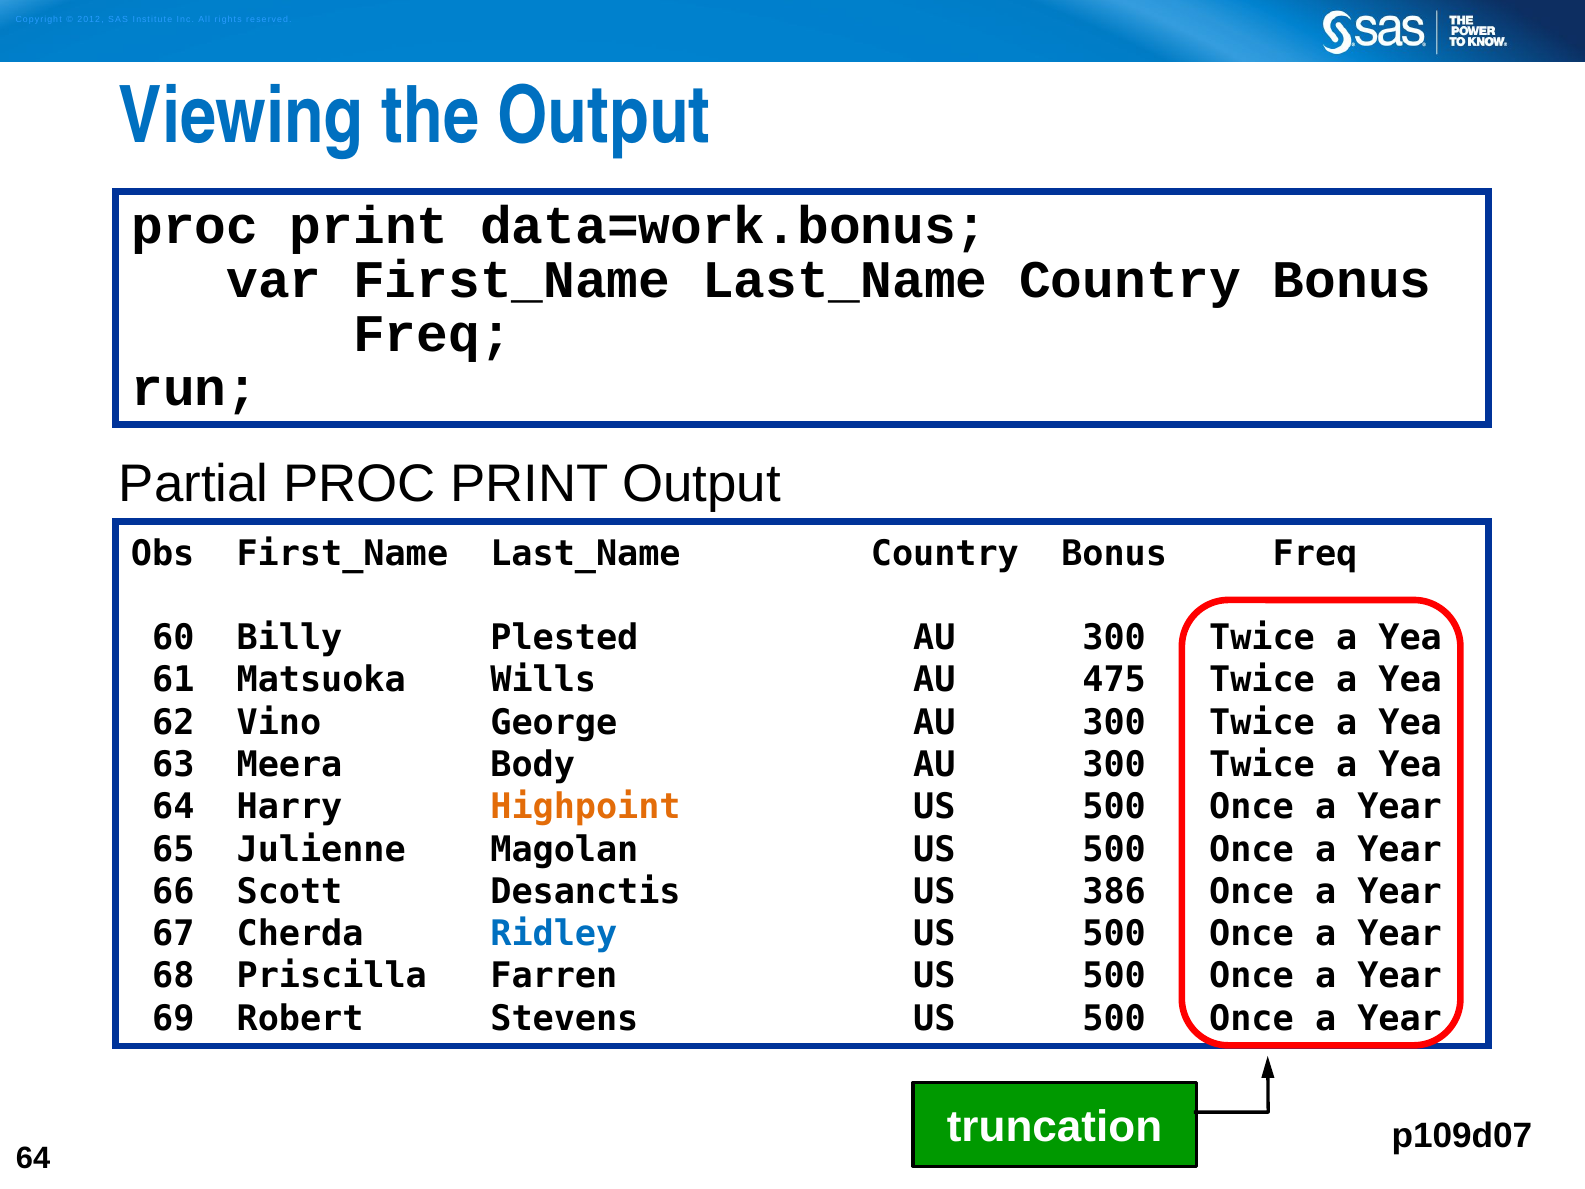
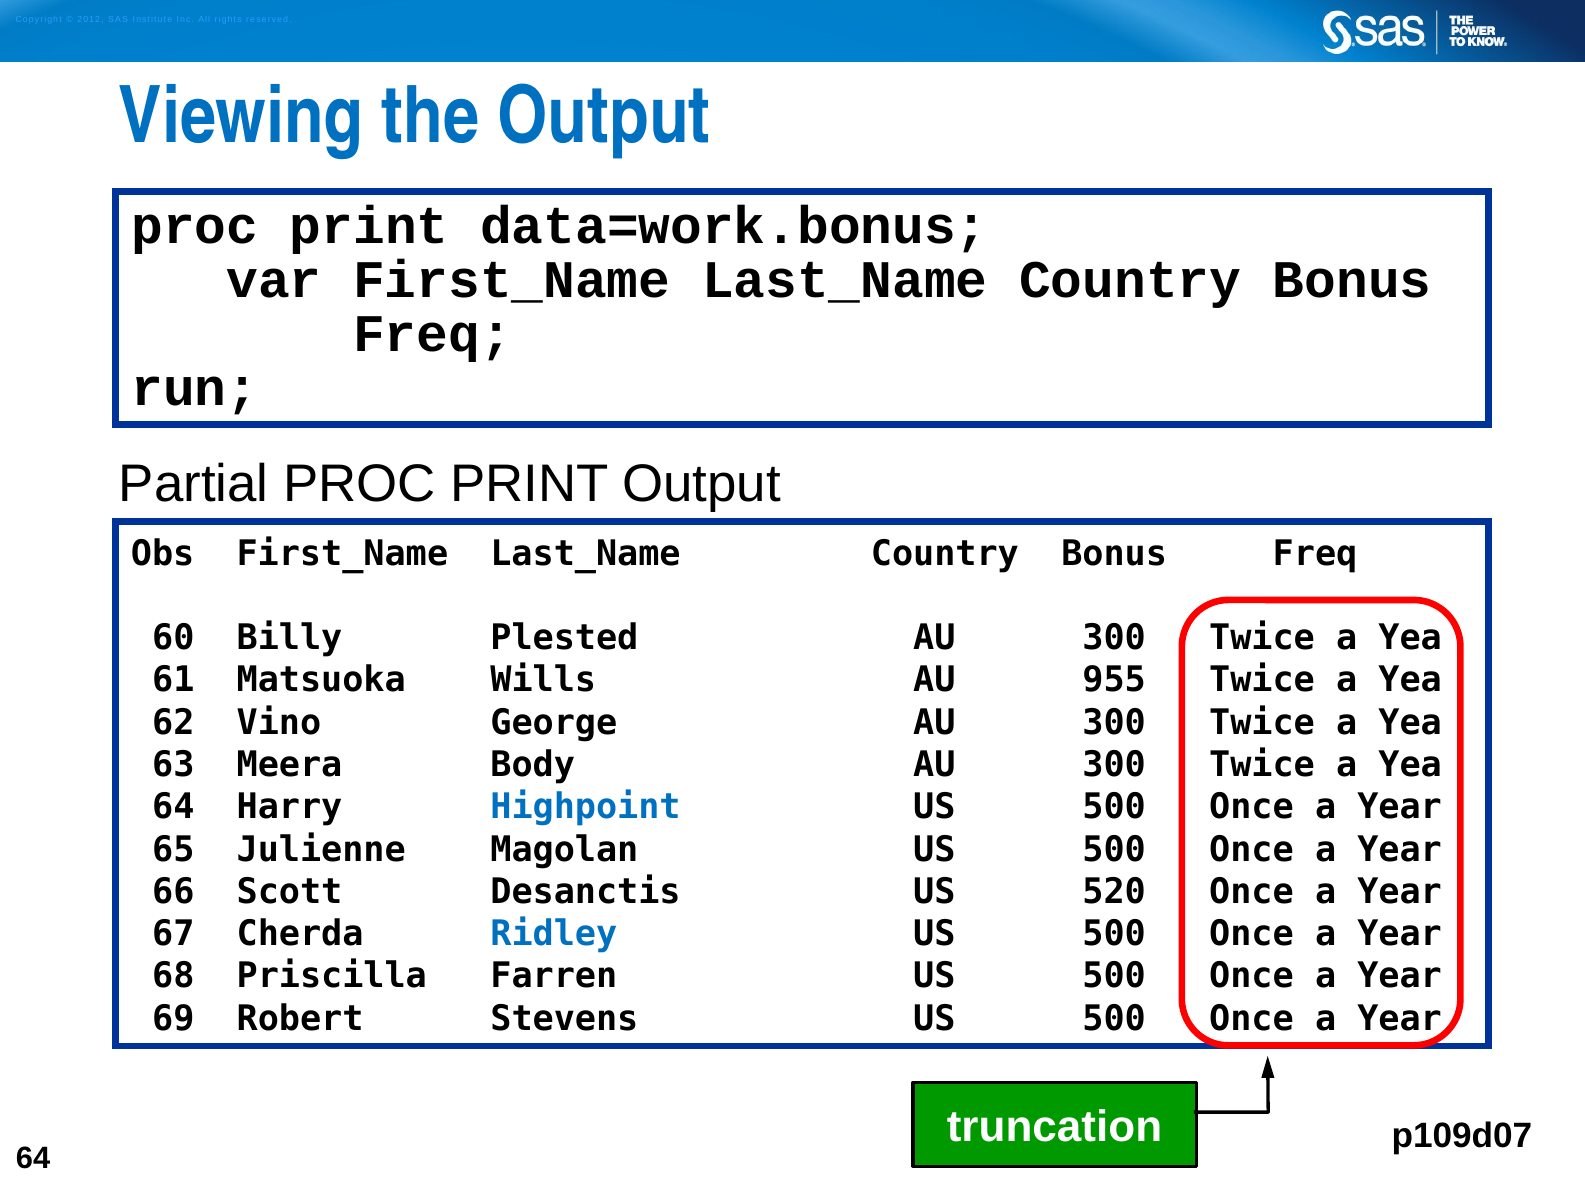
475: 475 -> 955
Highpoint colour: orange -> blue
386: 386 -> 520
